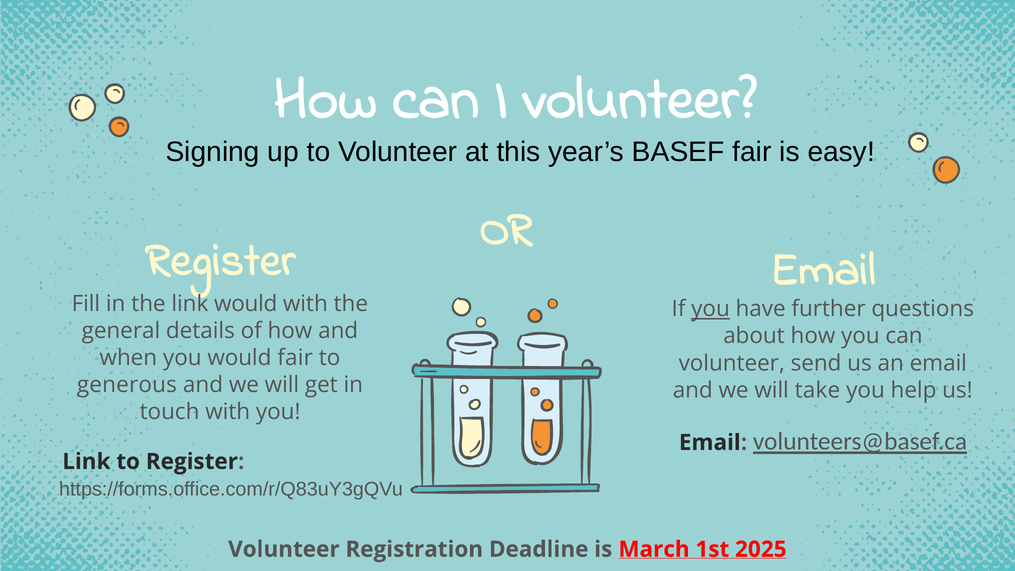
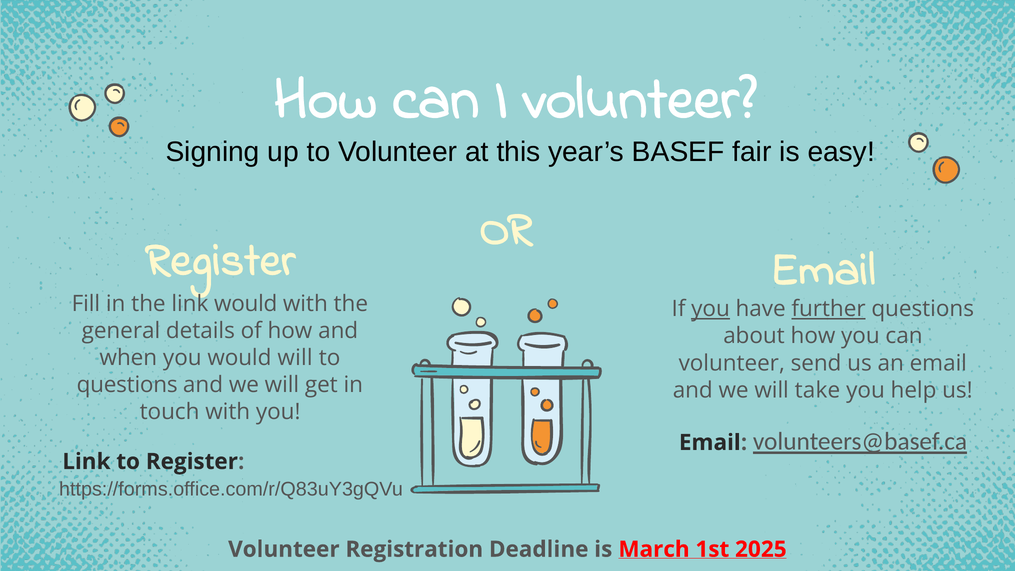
further underline: none -> present
would fair: fair -> will
generous at (127, 385): generous -> questions
